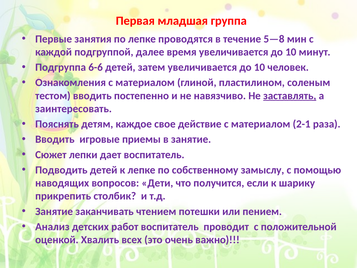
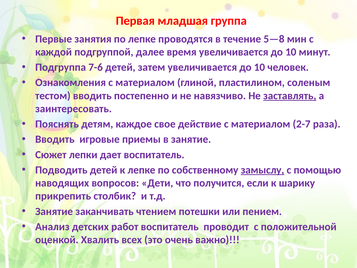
6-6: 6-6 -> 7-6
2-1: 2-1 -> 2-7
замыслу underline: none -> present
